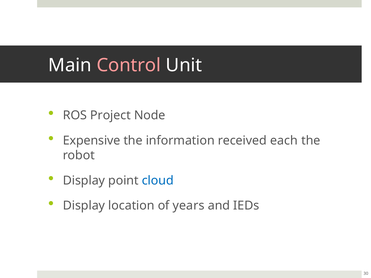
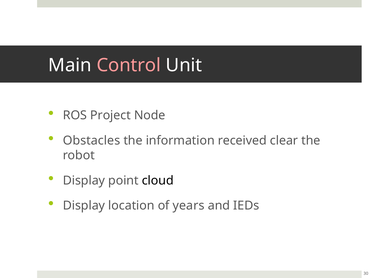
Expensive: Expensive -> Obstacles
each: each -> clear
cloud colour: blue -> black
